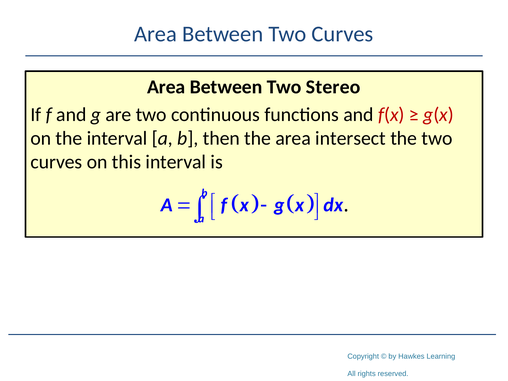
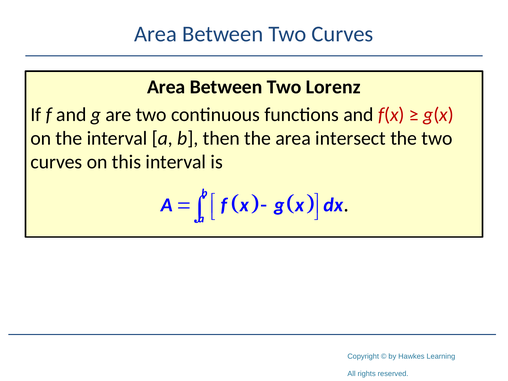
Stereo: Stereo -> Lorenz
